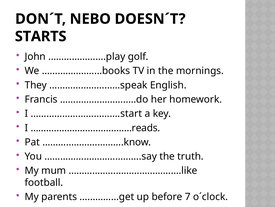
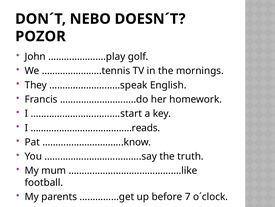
STARTS: STARTS -> POZOR
………………..…books: ………………..…books -> ………………..…tennis
